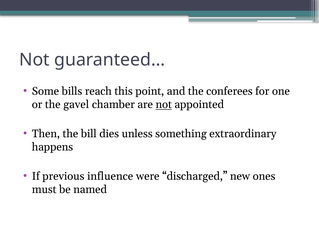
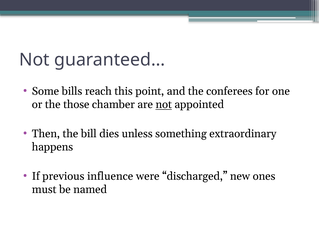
gavel: gavel -> those
